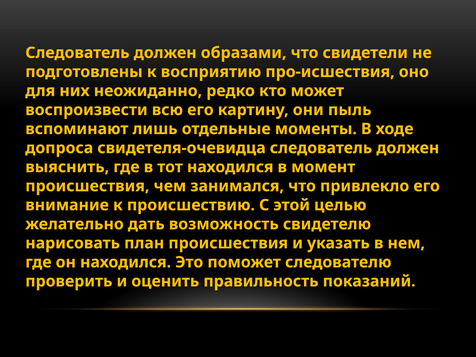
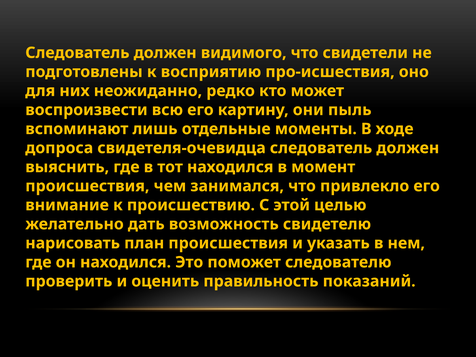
образами: образами -> видимого
